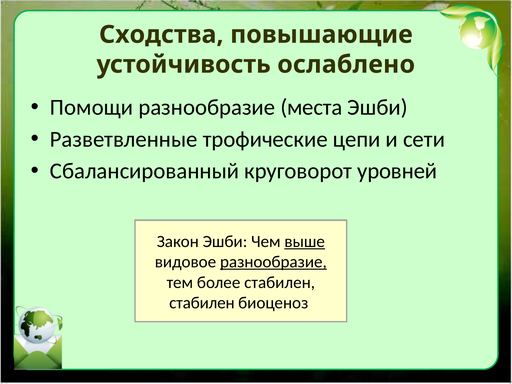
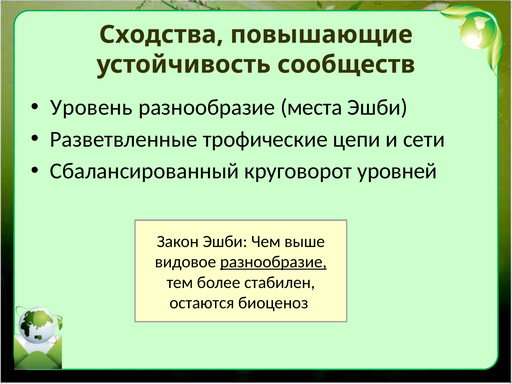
ослаблено: ослаблено -> сообществ
Помощи: Помощи -> Уровень
выше underline: present -> none
стабилен at (202, 303): стабилен -> остаются
